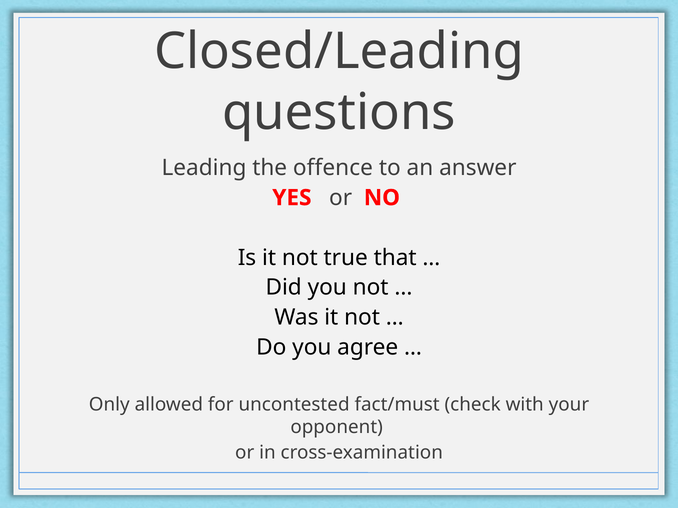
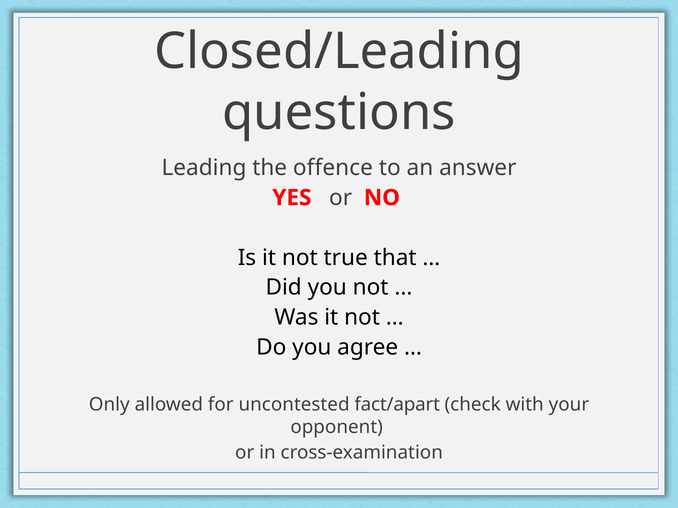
fact/must: fact/must -> fact/apart
